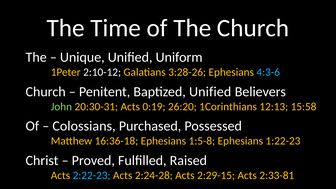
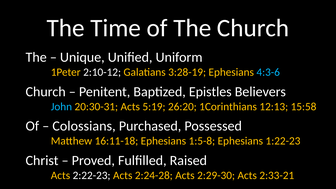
3:28-26: 3:28-26 -> 3:28-19
Baptized Unified: Unified -> Epistles
John colour: light green -> light blue
0:19: 0:19 -> 5:19
16:36-18: 16:36-18 -> 16:11-18
2:22-23 colour: light blue -> white
2:29-15: 2:29-15 -> 2:29-30
2:33-81: 2:33-81 -> 2:33-21
